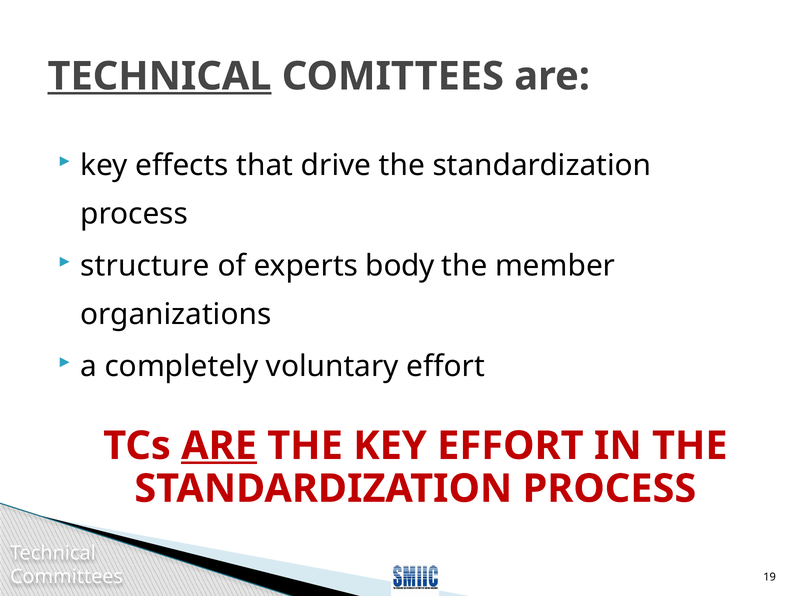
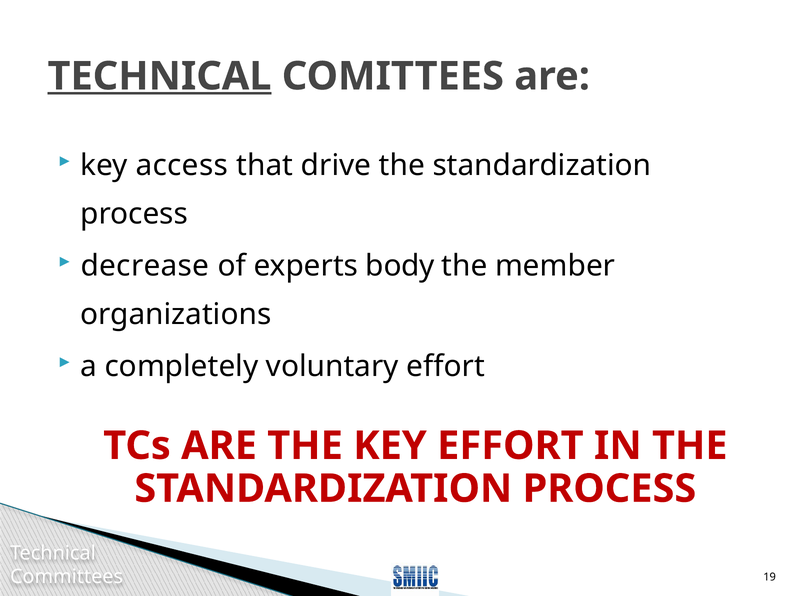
effects: effects -> access
structure: structure -> decrease
ARE at (219, 446) underline: present -> none
